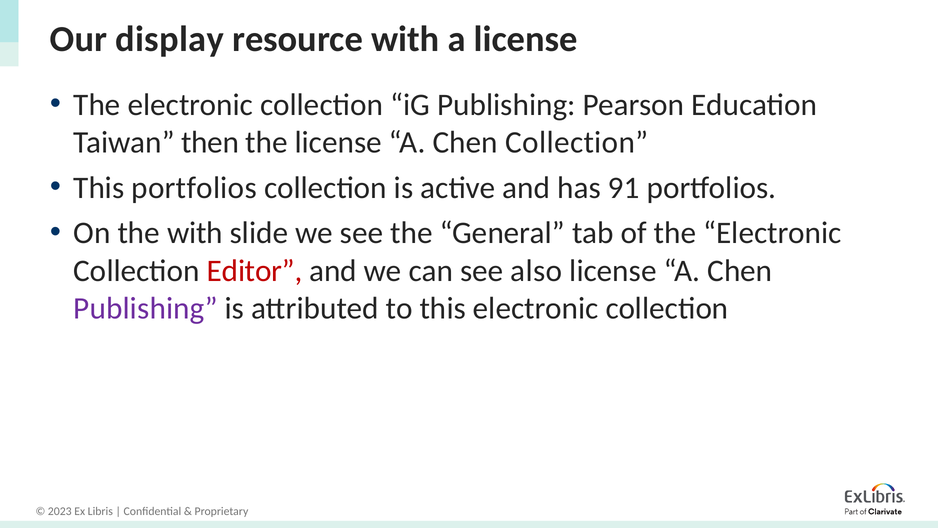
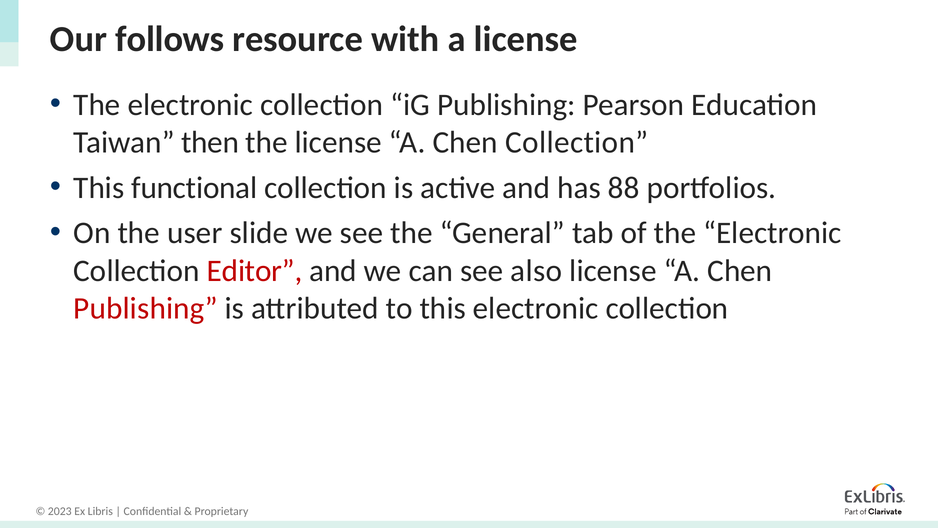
display: display -> follows
This portfolios: portfolios -> functional
91: 91 -> 88
the with: with -> user
Publishing at (146, 308) colour: purple -> red
